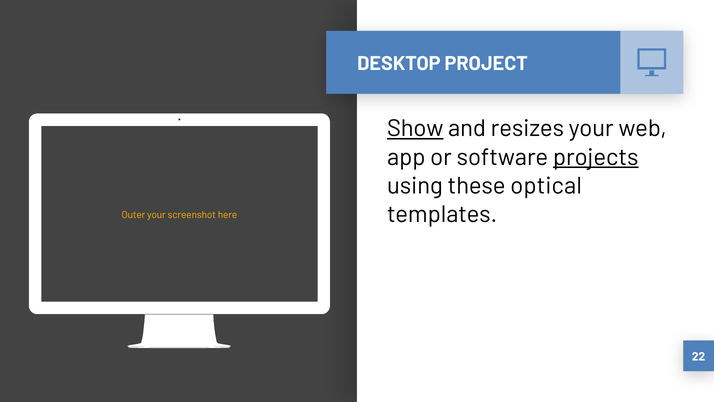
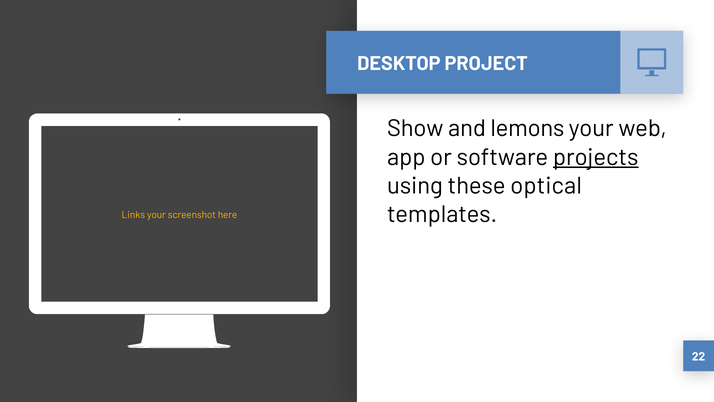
Show underline: present -> none
resizes: resizes -> lemons
Outer: Outer -> Links
